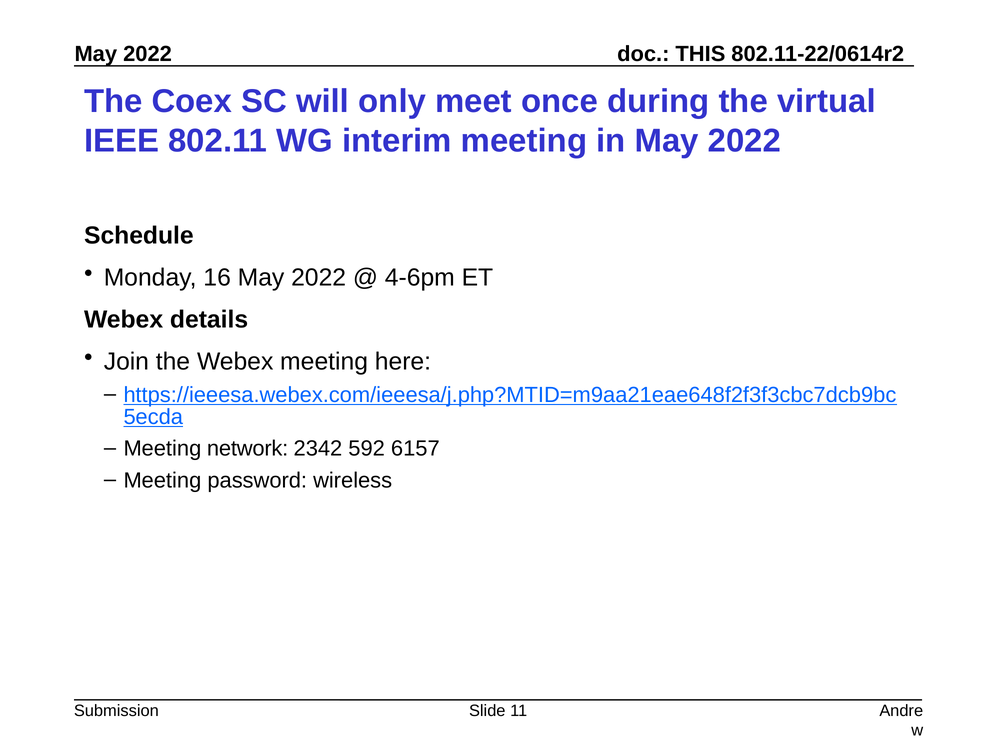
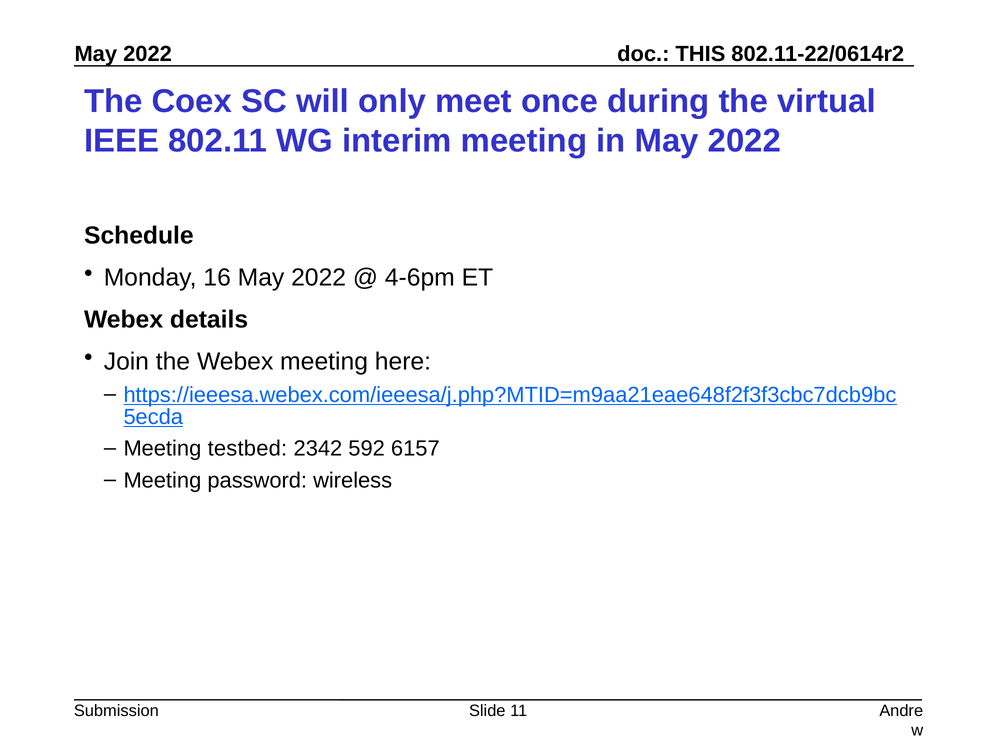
network: network -> testbed
